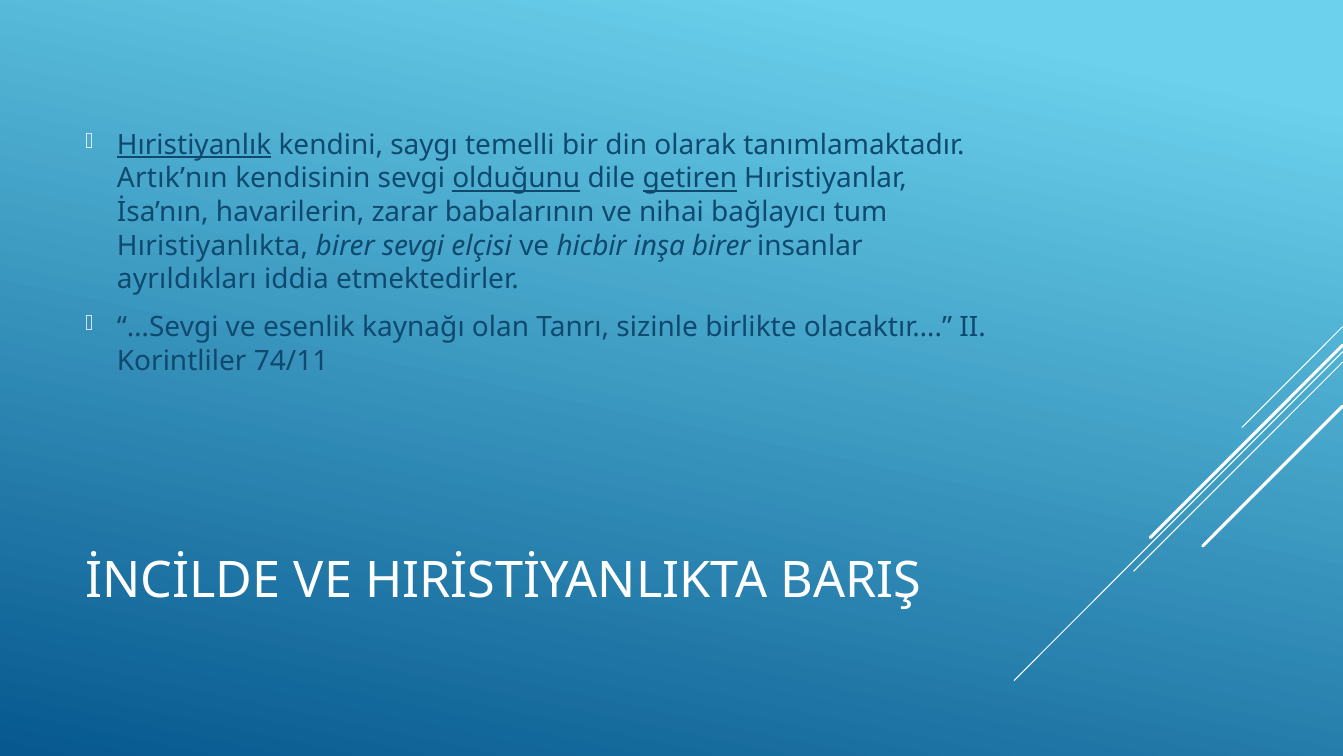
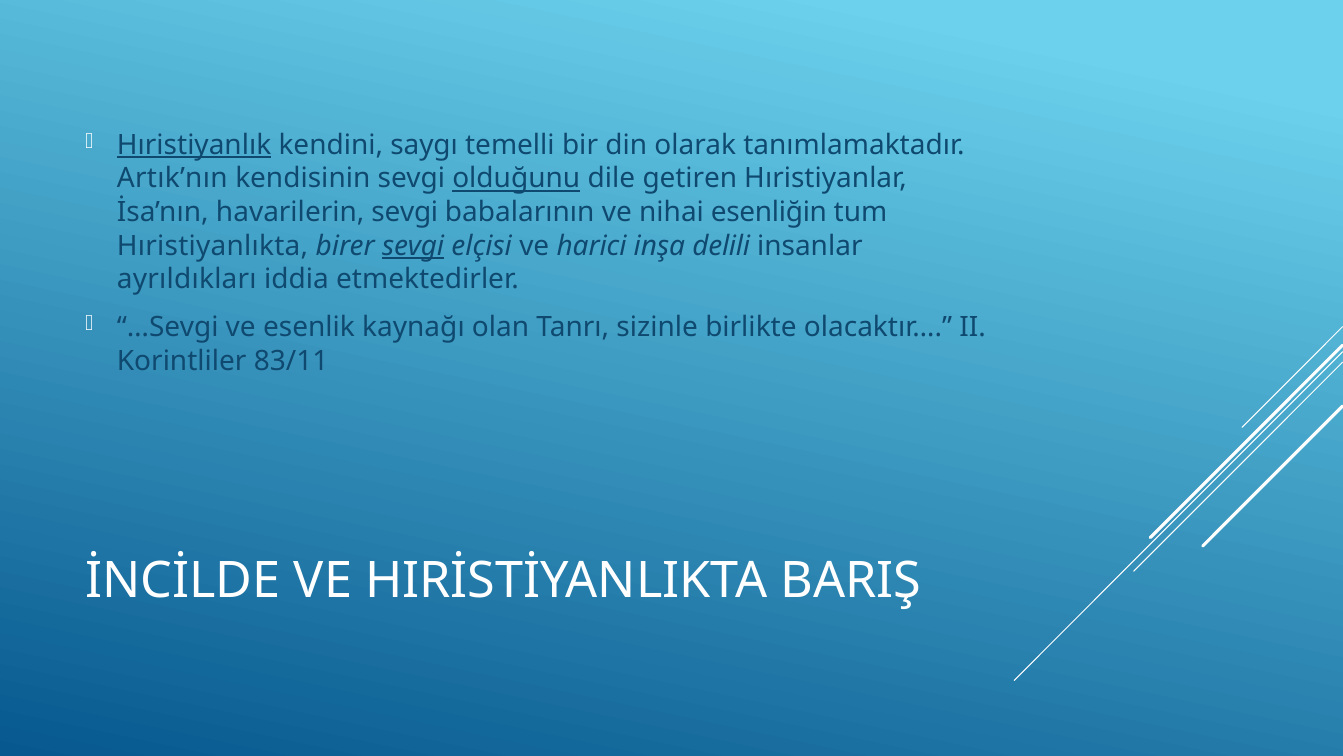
getiren underline: present -> none
havarilerin zarar: zarar -> sevgi
bağlayıcı: bağlayıcı -> esenliğin
sevgi at (413, 246) underline: none -> present
hicbir: hicbir -> harici
inşa birer: birer -> delili
74/11: 74/11 -> 83/11
